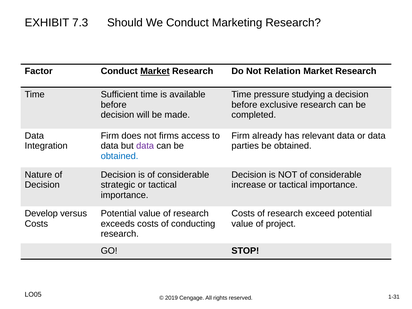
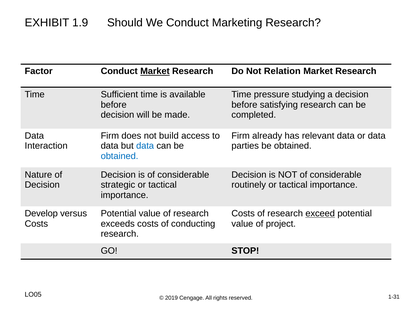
7.3: 7.3 -> 1.9
exclusive: exclusive -> satisfying
firms: firms -> build
Integration: Integration -> Interaction
data at (145, 146) colour: purple -> blue
increase: increase -> routinely
exceed underline: none -> present
